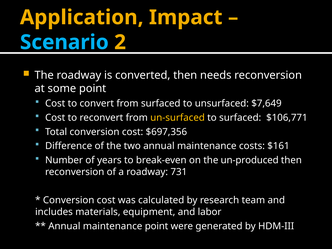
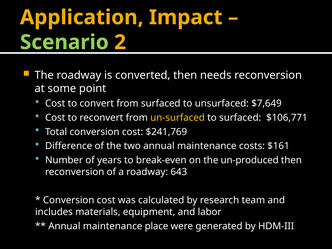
Scenario colour: light blue -> light green
$697,356: $697,356 -> $241,769
731: 731 -> 643
maintenance point: point -> place
